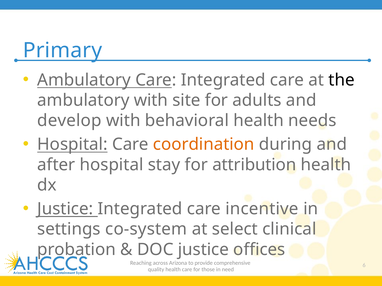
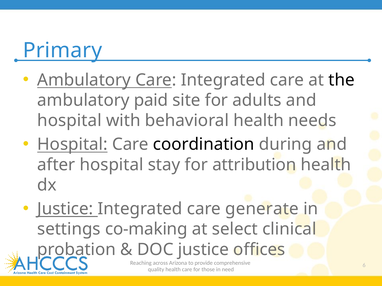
ambulatory with: with -> paid
develop at (69, 121): develop -> hospital
coordination colour: orange -> black
incentive: incentive -> generate
co-system: co-system -> co-making
